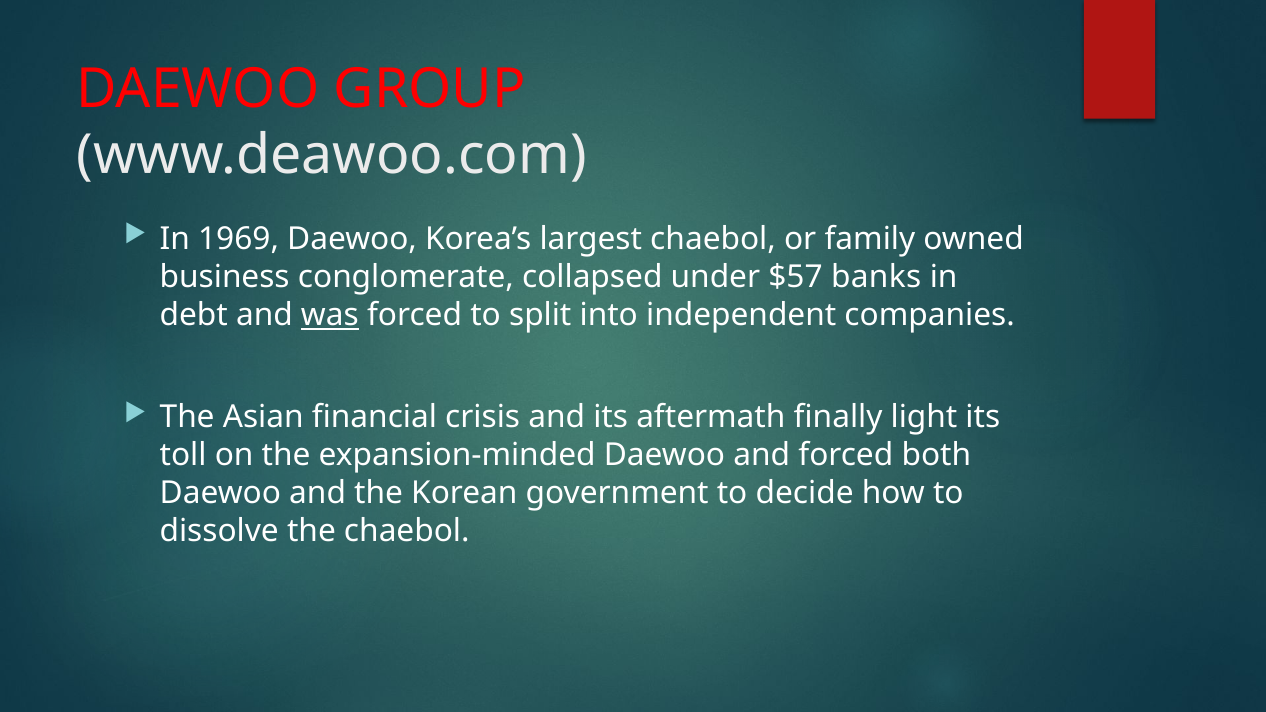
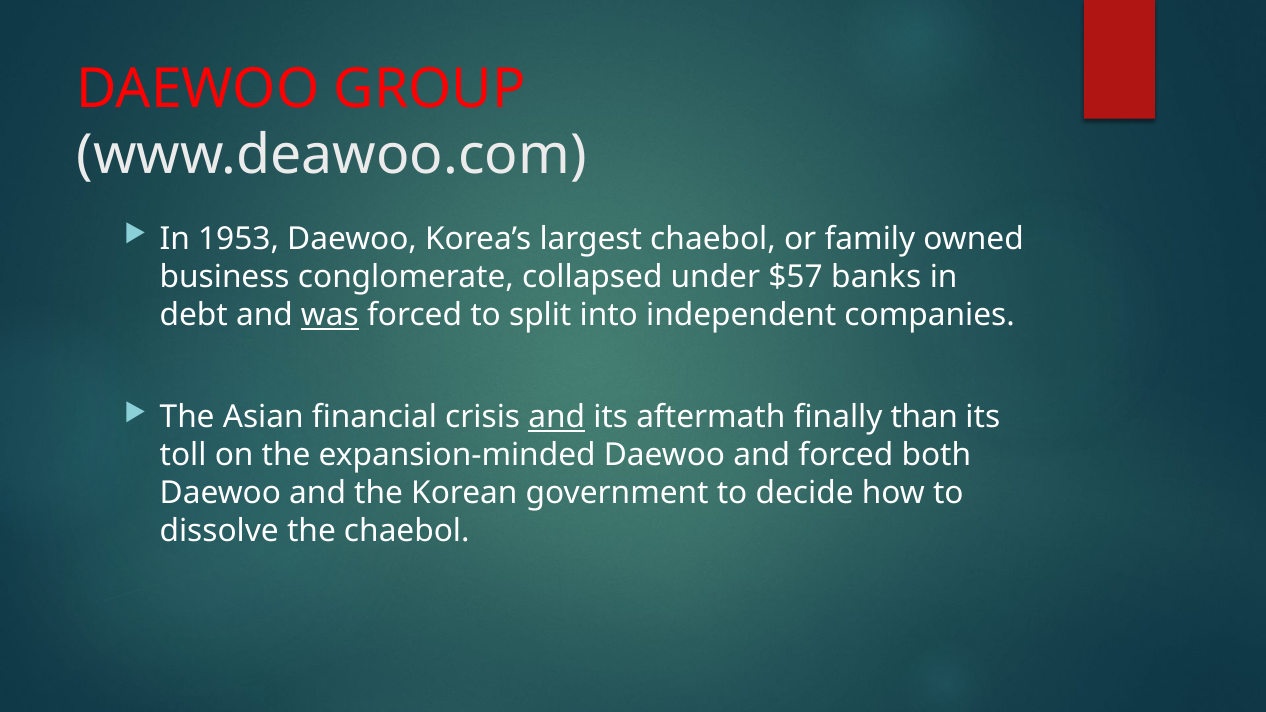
1969: 1969 -> 1953
and at (557, 417) underline: none -> present
light: light -> than
